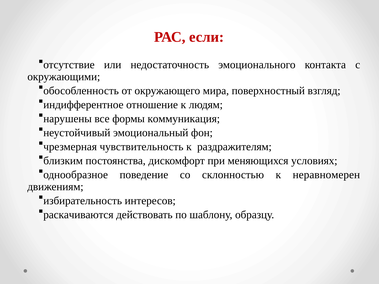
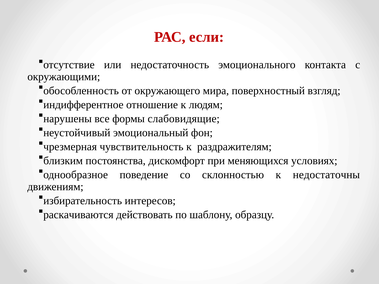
коммуникация: коммуникация -> слабовидящие
неравномерен: неравномерен -> недостаточны
